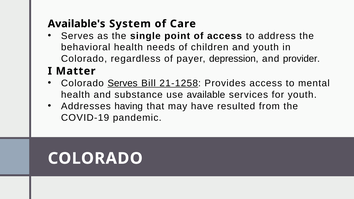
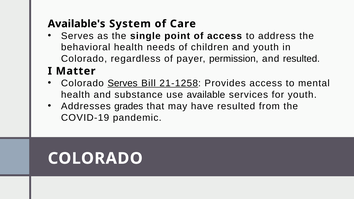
depression: depression -> permission
and provider: provider -> resulted
having: having -> grades
